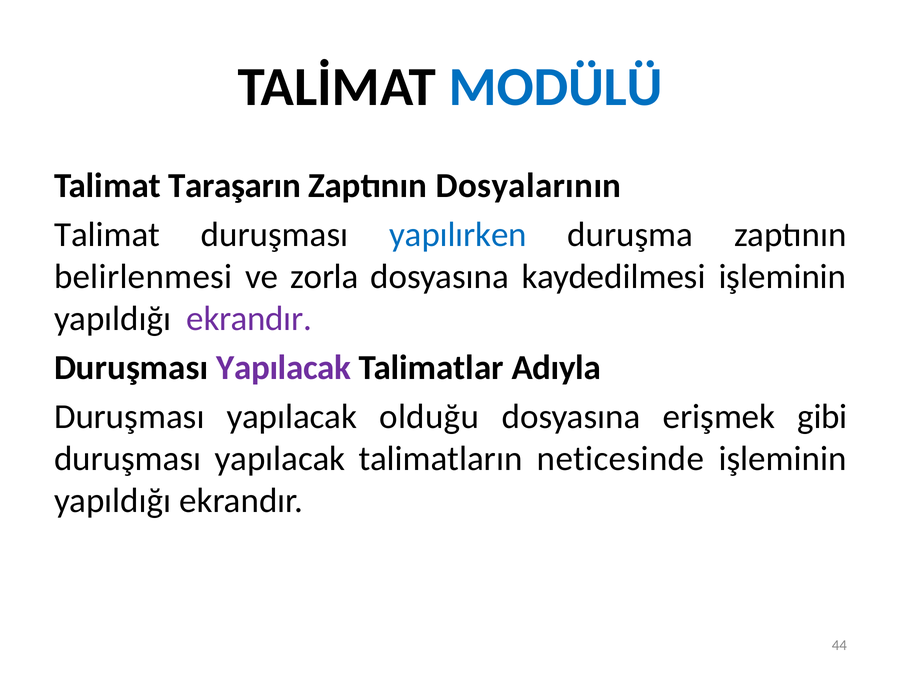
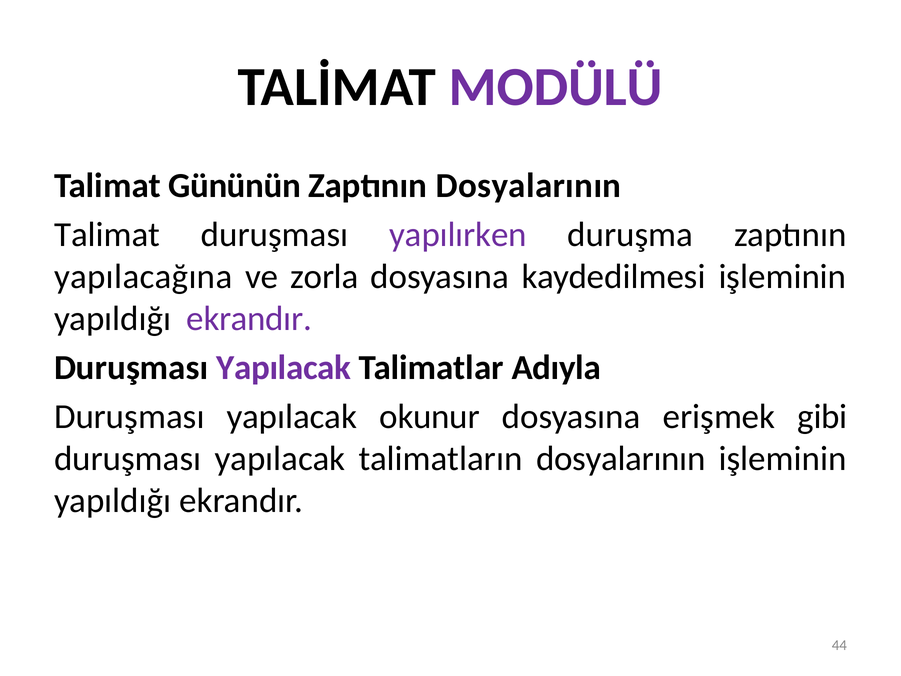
MODÜLÜ colour: blue -> purple
Taraşarın: Taraşarın -> Gününün
yapılırken colour: blue -> purple
belirlenmesi: belirlenmesi -> yapılacağına
olduğu: olduğu -> okunur
talimatların neticesinde: neticesinde -> dosyalarının
